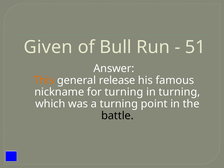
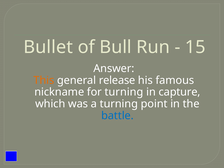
Given: Given -> Bullet
51: 51 -> 15
in turning: turning -> capture
battle colour: black -> blue
